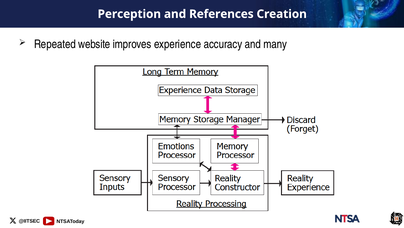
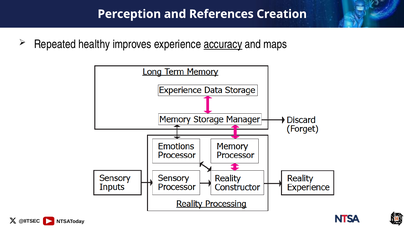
website: website -> healthy
accuracy underline: none -> present
many: many -> maps
